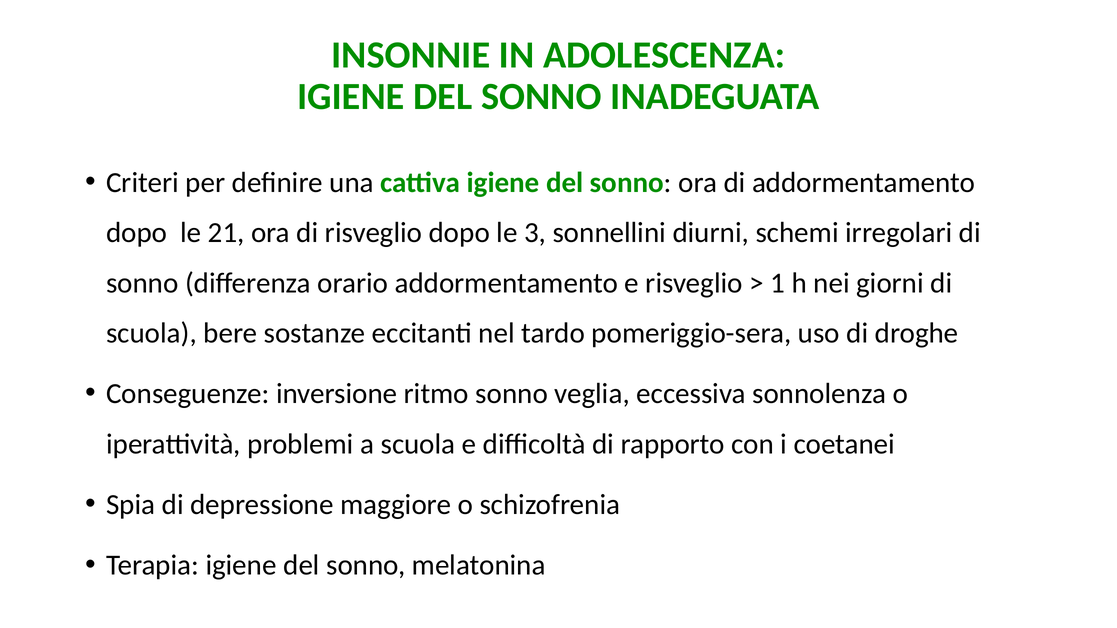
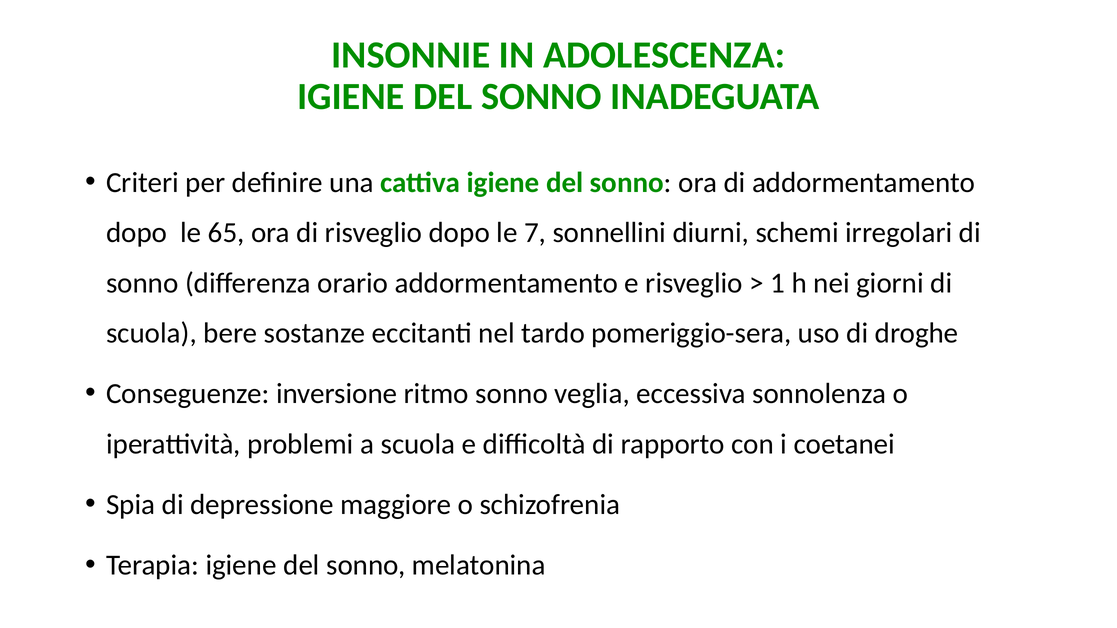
21: 21 -> 65
3: 3 -> 7
